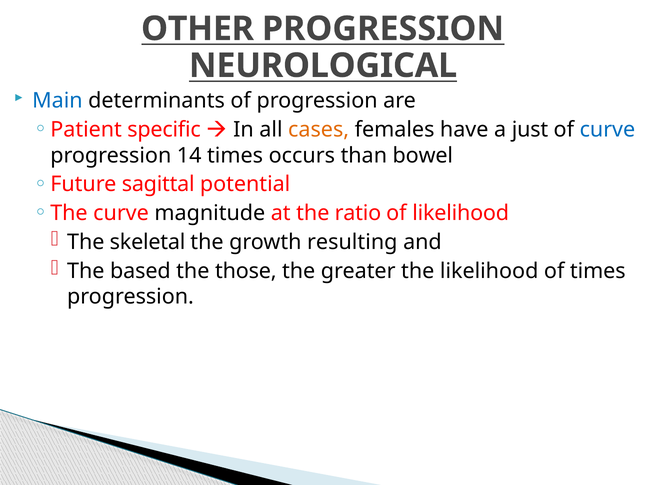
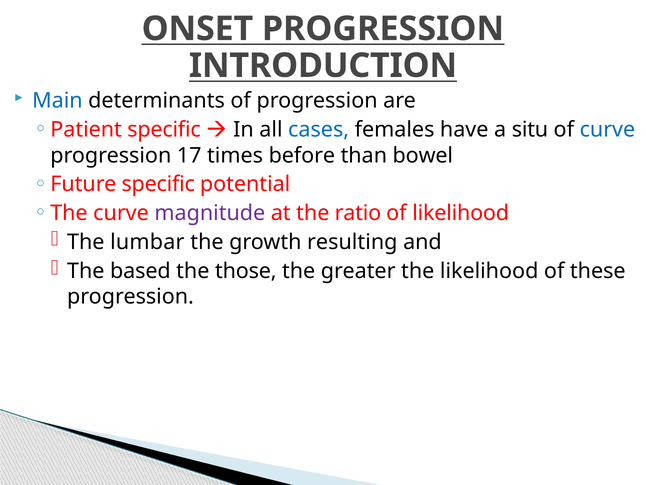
OTHER: OTHER -> ONSET
NEUROLOGICAL: NEUROLOGICAL -> INTRODUCTION
cases colour: orange -> blue
just: just -> situ
14: 14 -> 17
occurs: occurs -> before
Future sagittal: sagittal -> specific
magnitude colour: black -> purple
skeletal: skeletal -> lumbar
of times: times -> these
